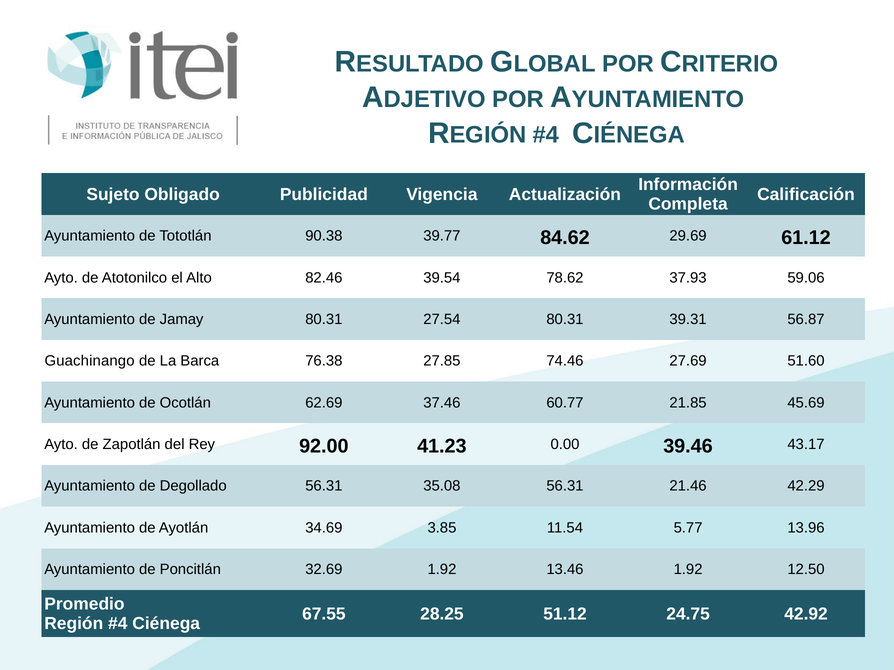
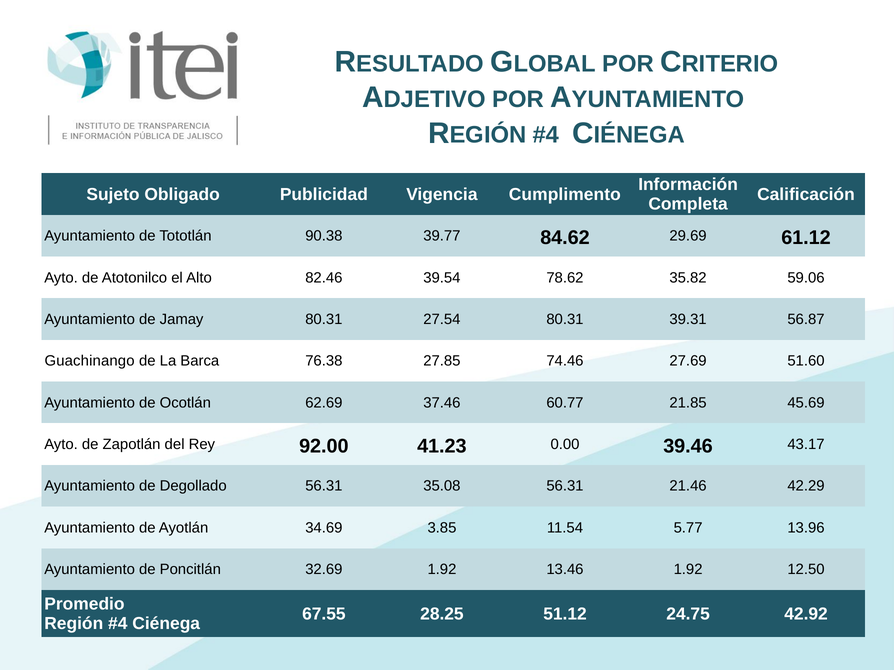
Actualización: Actualización -> Cumplimento
37.93: 37.93 -> 35.82
